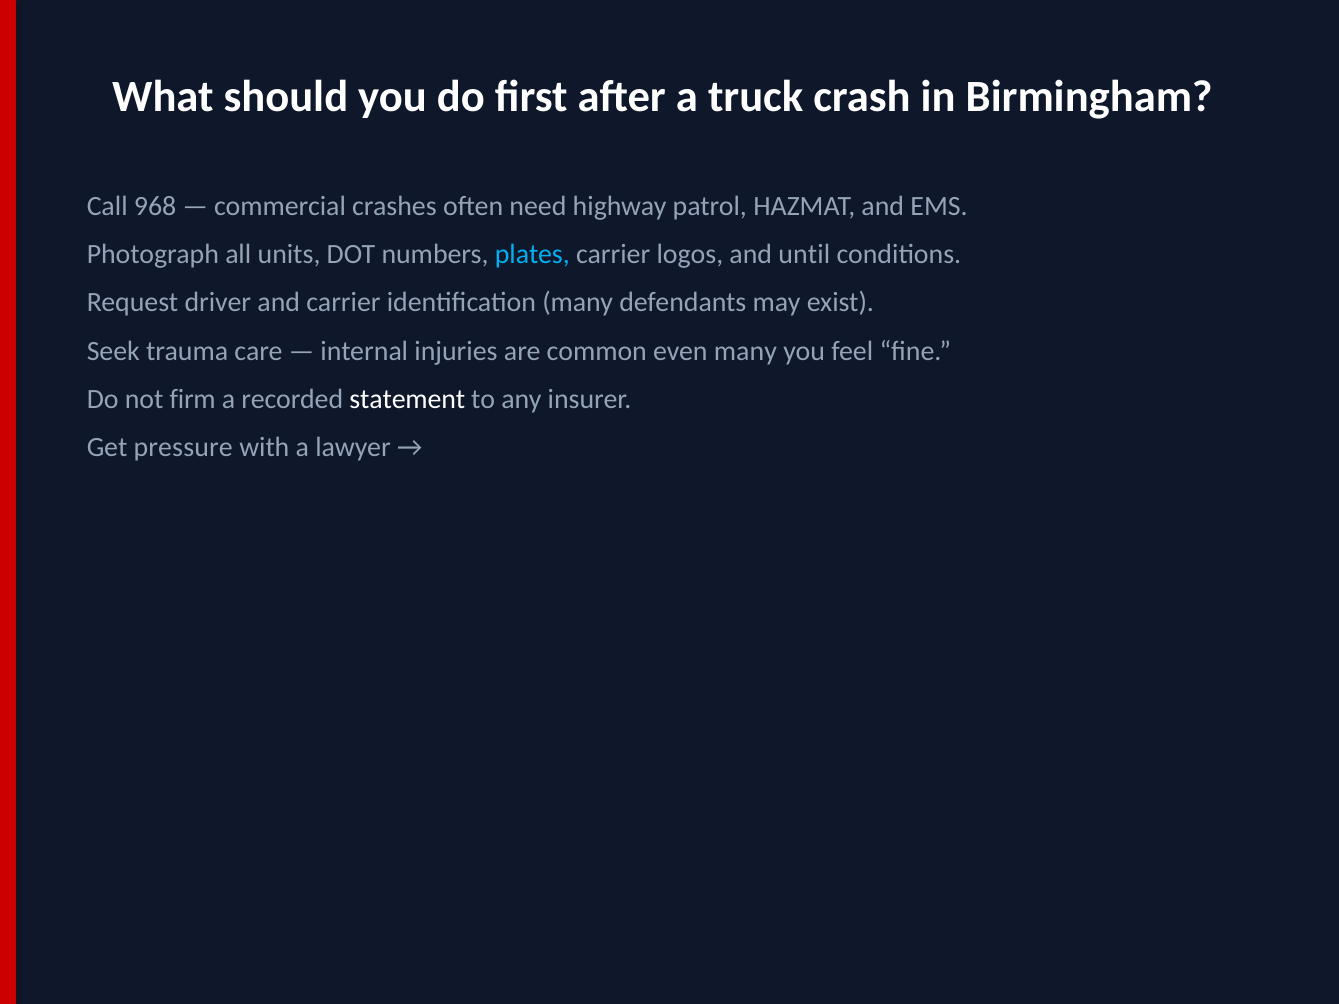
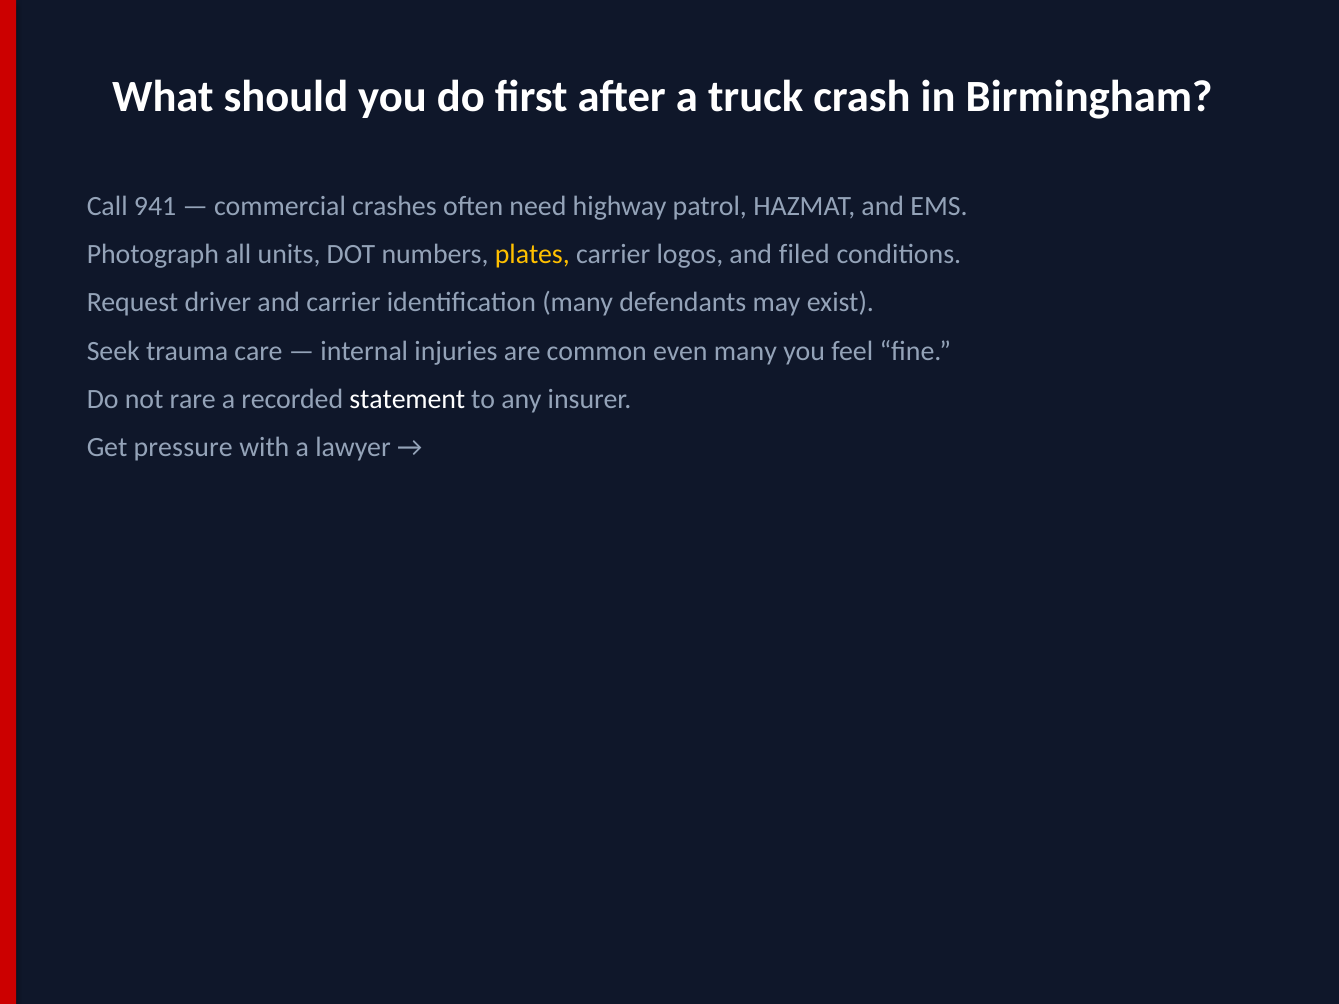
968: 968 -> 941
plates colour: light blue -> yellow
until: until -> filed
firm: firm -> rare
